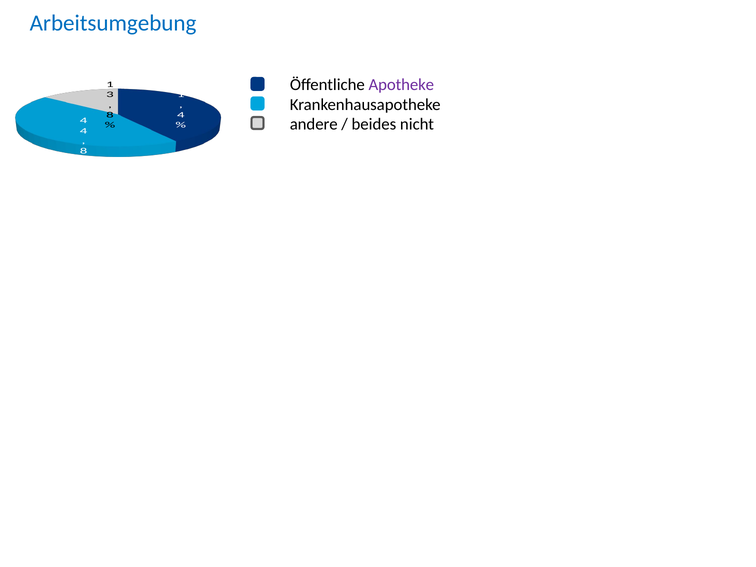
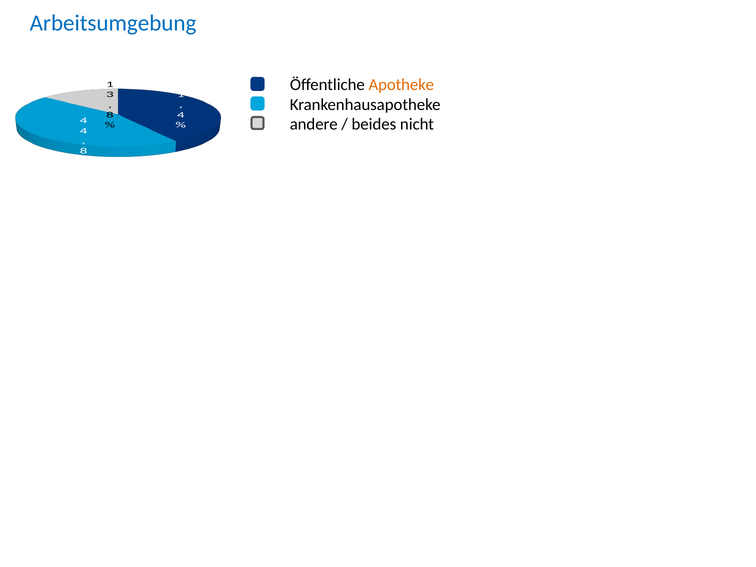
Apotheke colour: purple -> orange
